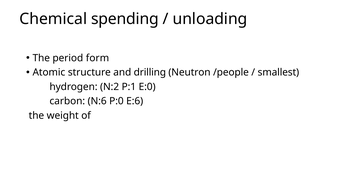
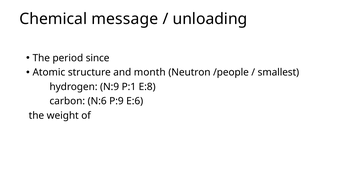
spending: spending -> message
form: form -> since
drilling: drilling -> month
N:2: N:2 -> N:9
E:0: E:0 -> E:8
P:0: P:0 -> P:9
